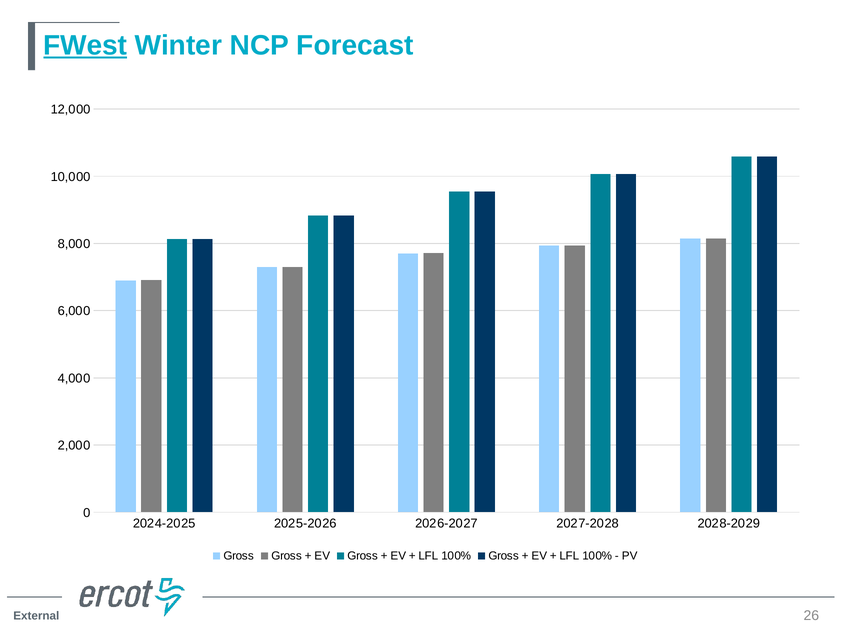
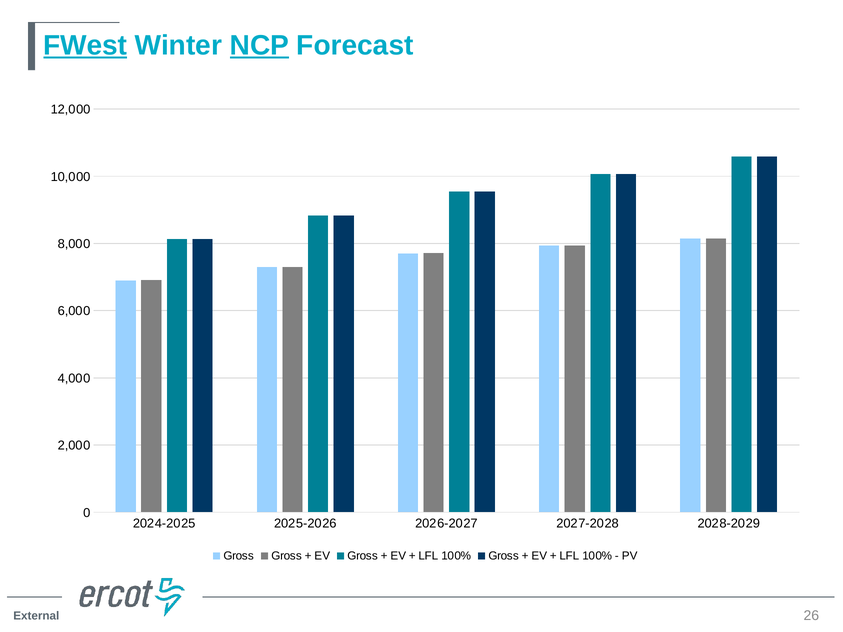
NCP underline: none -> present
